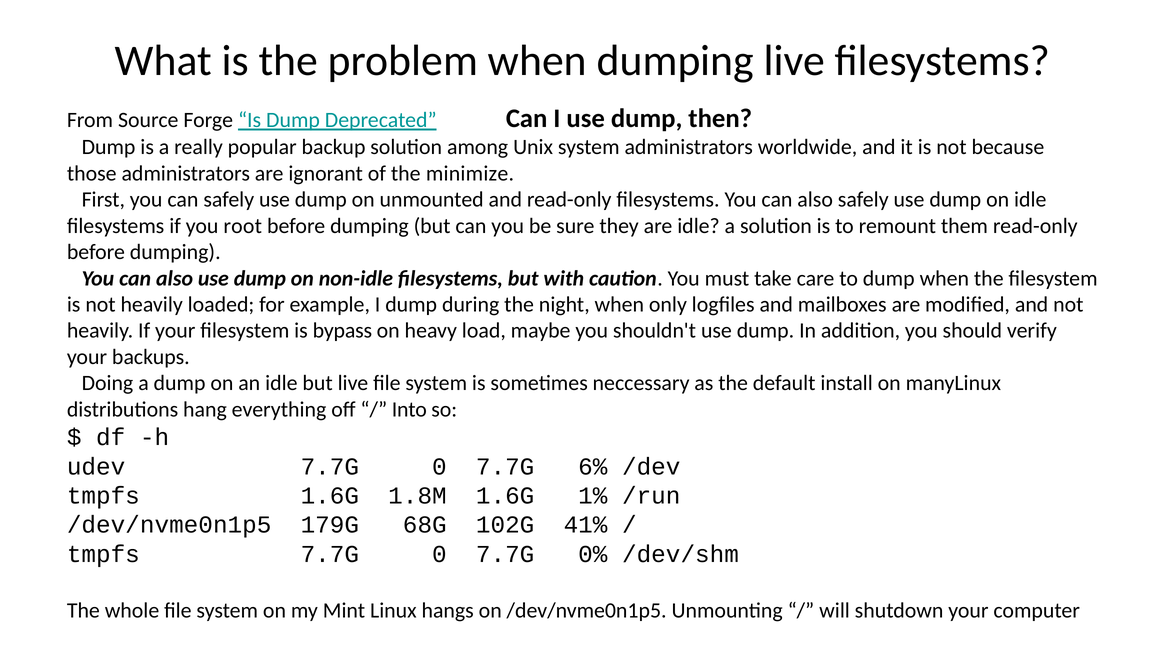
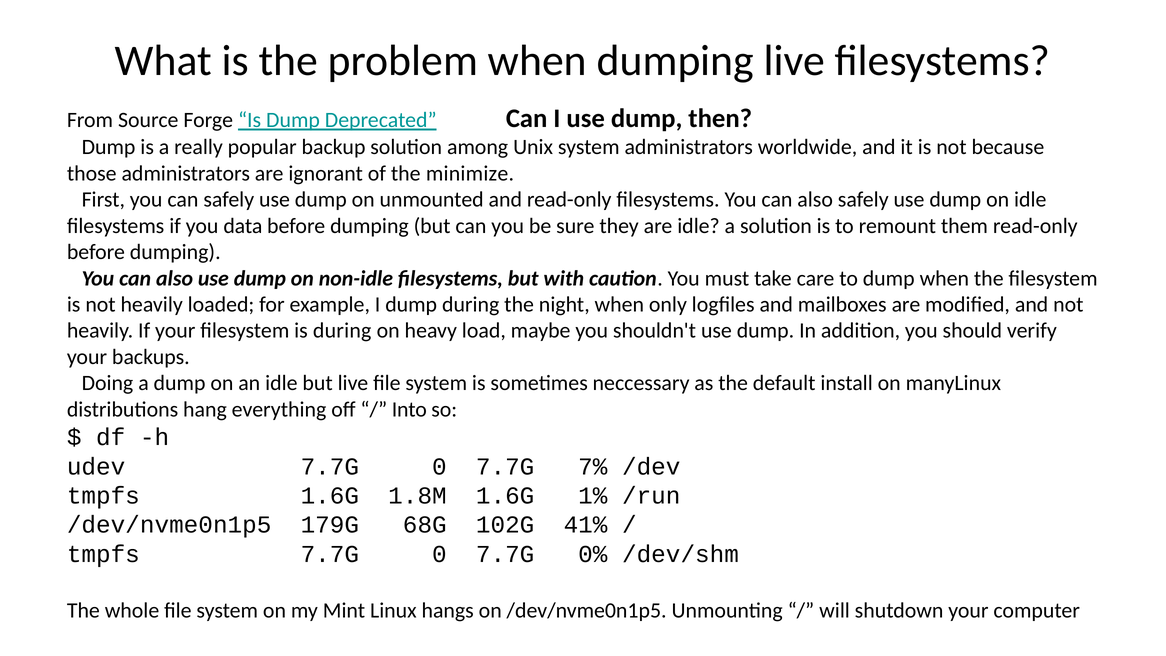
root: root -> data
is bypass: bypass -> during
6%: 6% -> 7%
